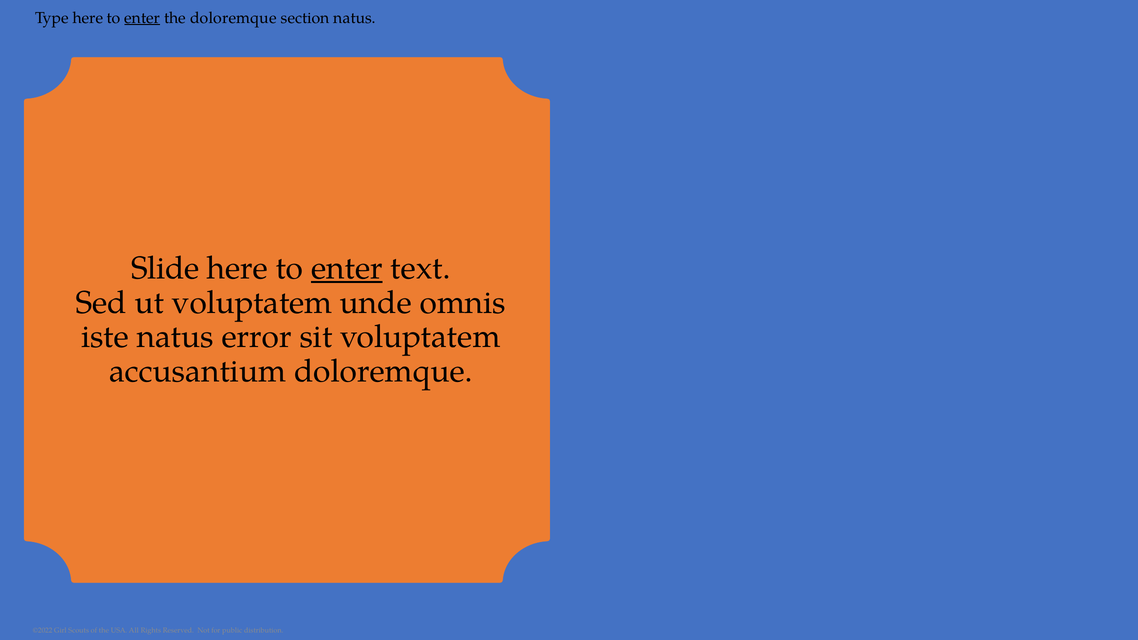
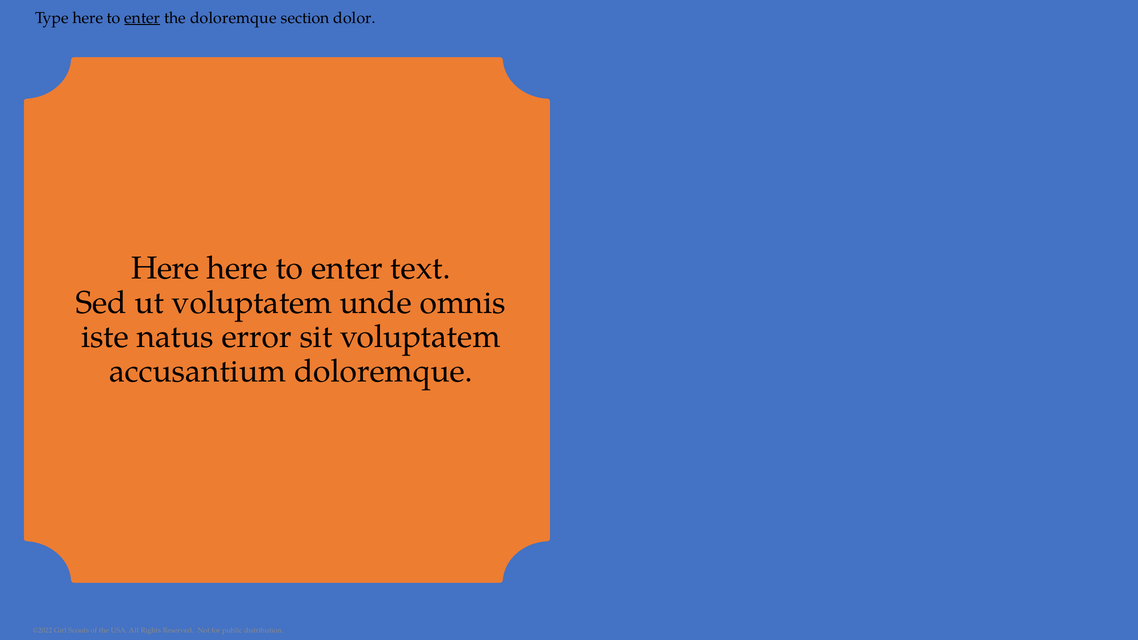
section natus: natus -> dolor
Slide at (165, 269): Slide -> Here
enter at (347, 269) underline: present -> none
